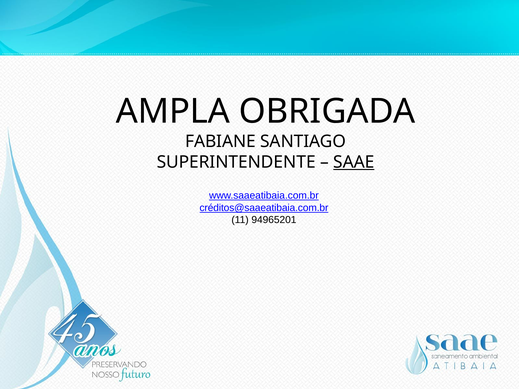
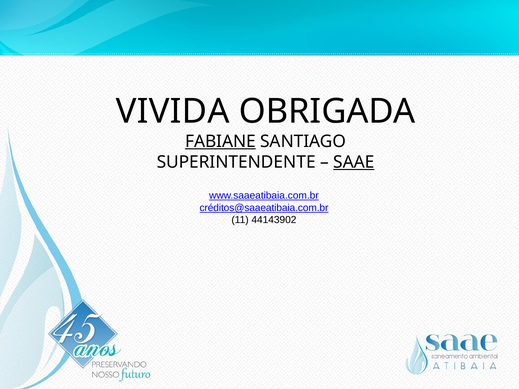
AMPLA: AMPLA -> VIVIDA
FABIANE underline: none -> present
94965201: 94965201 -> 44143902
